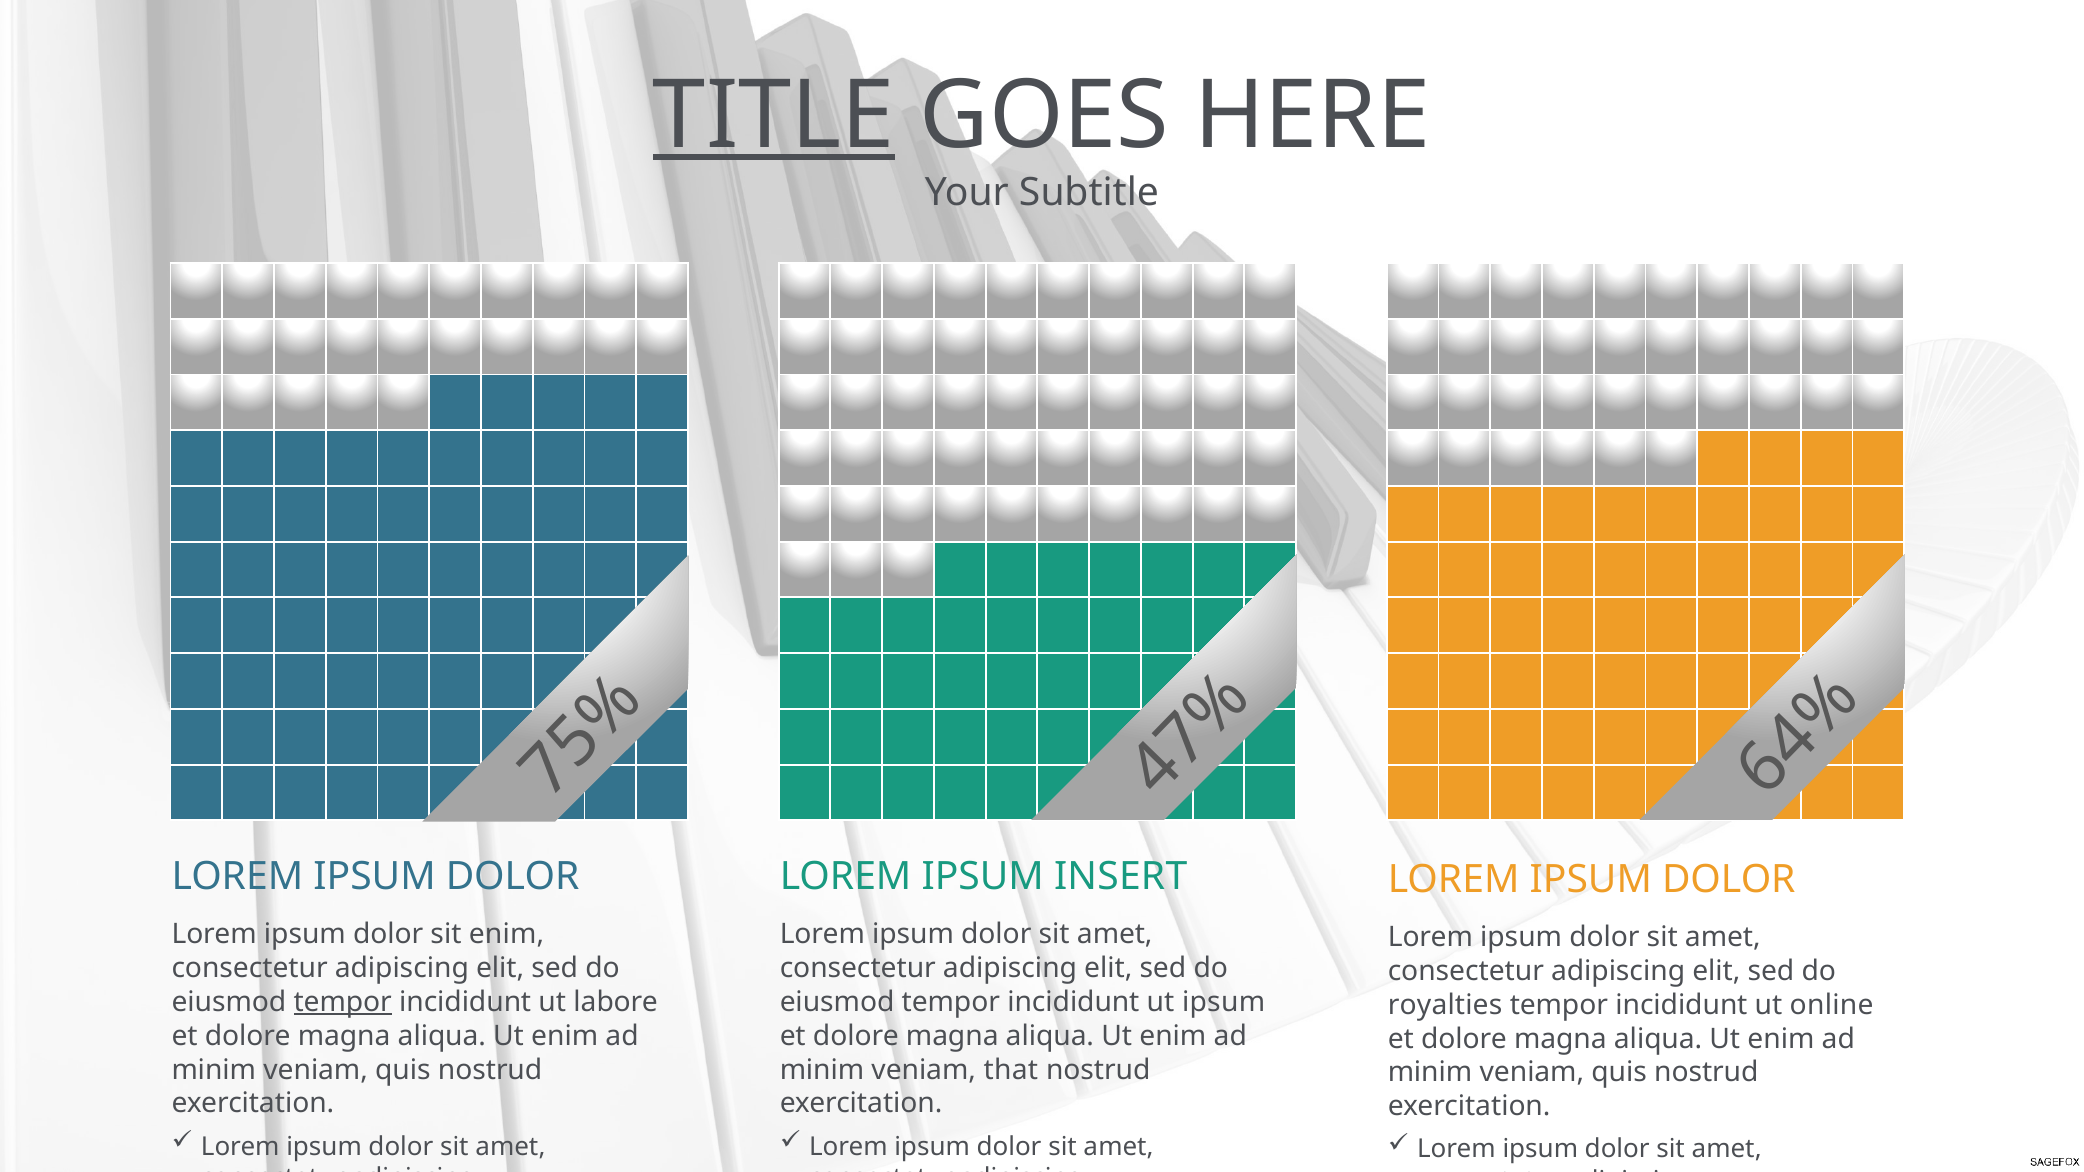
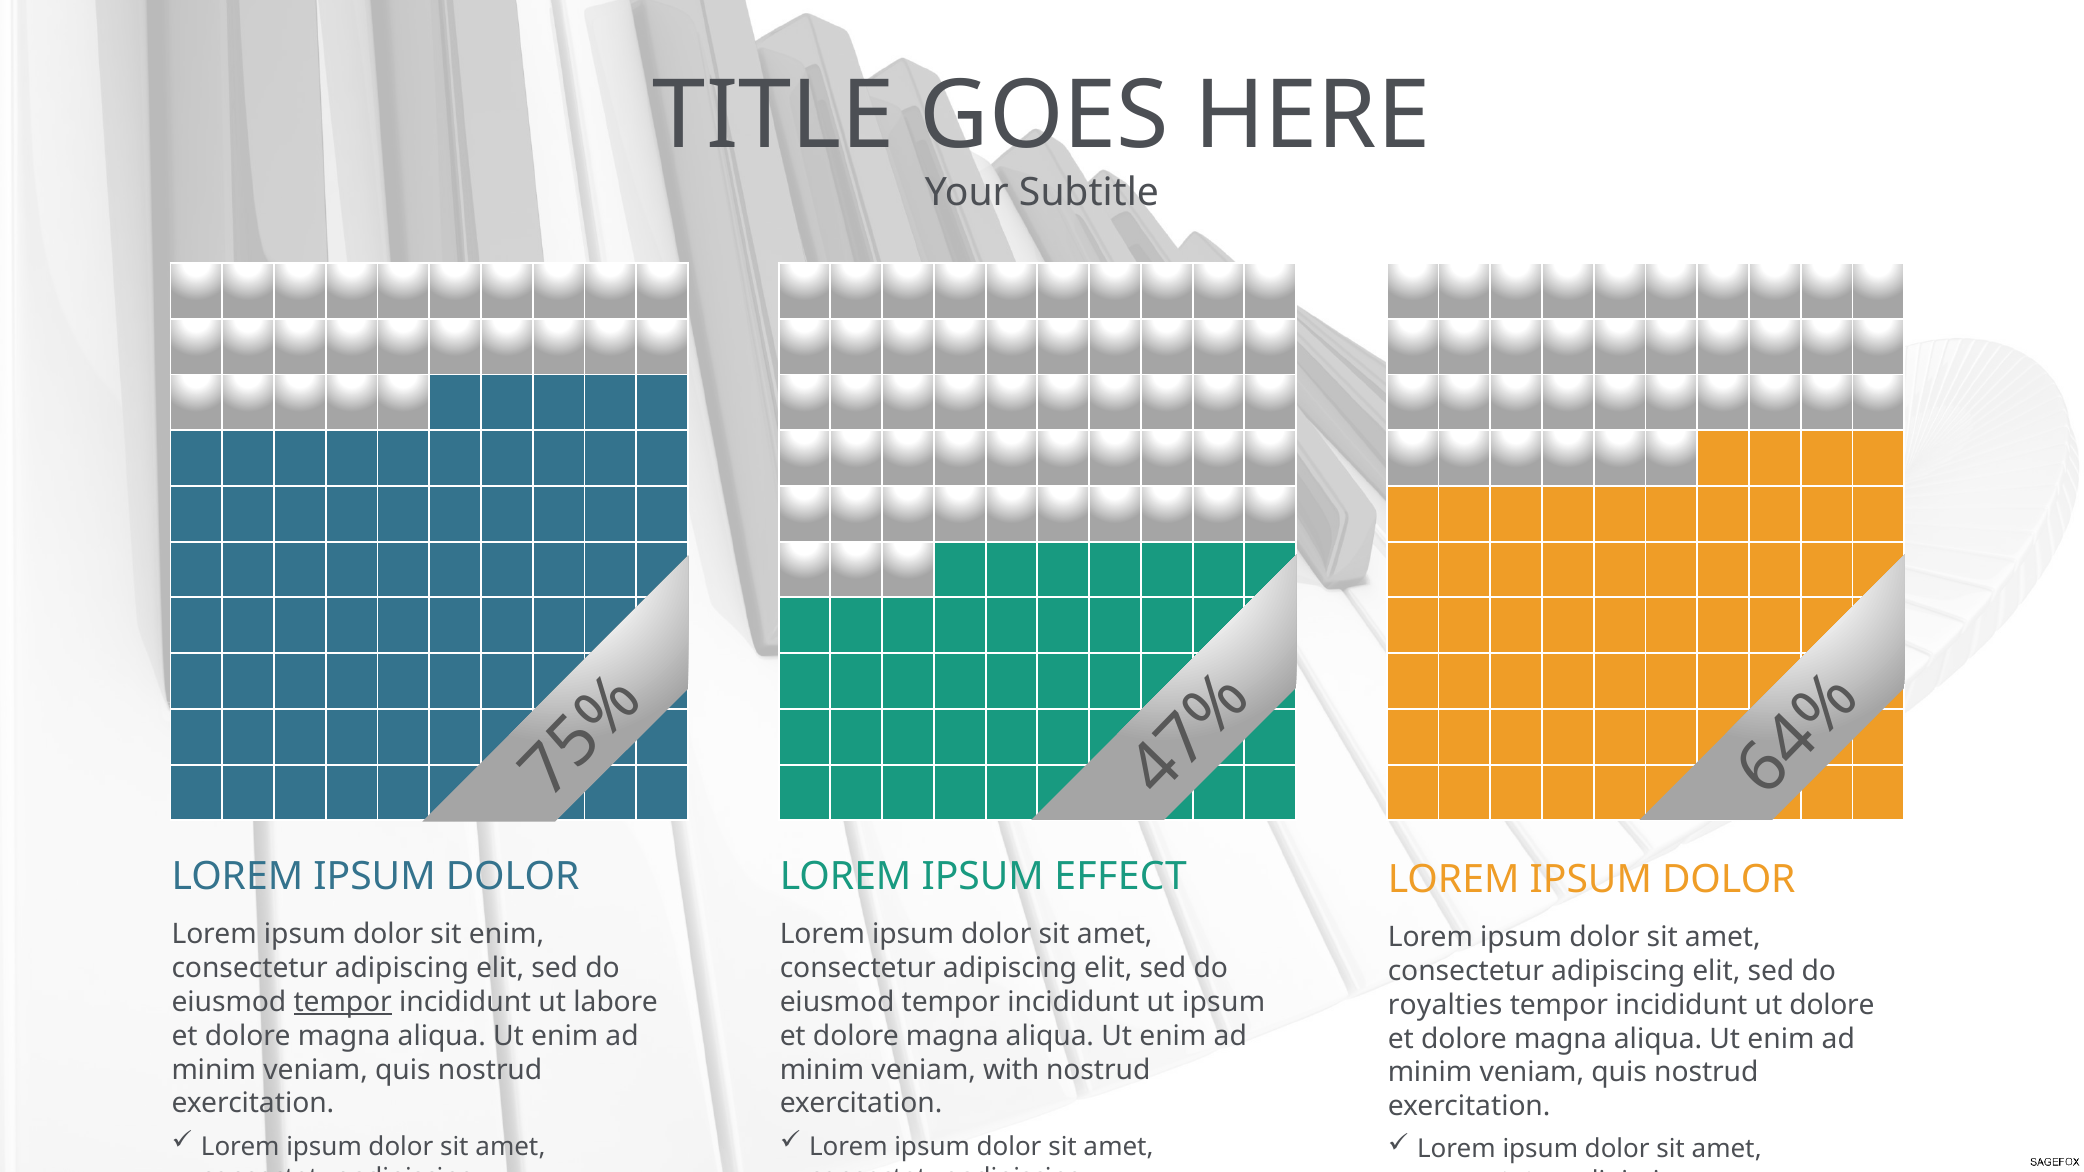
TITLE underline: present -> none
INSERT: INSERT -> EFFECT
ut online: online -> dolore
that: that -> with
